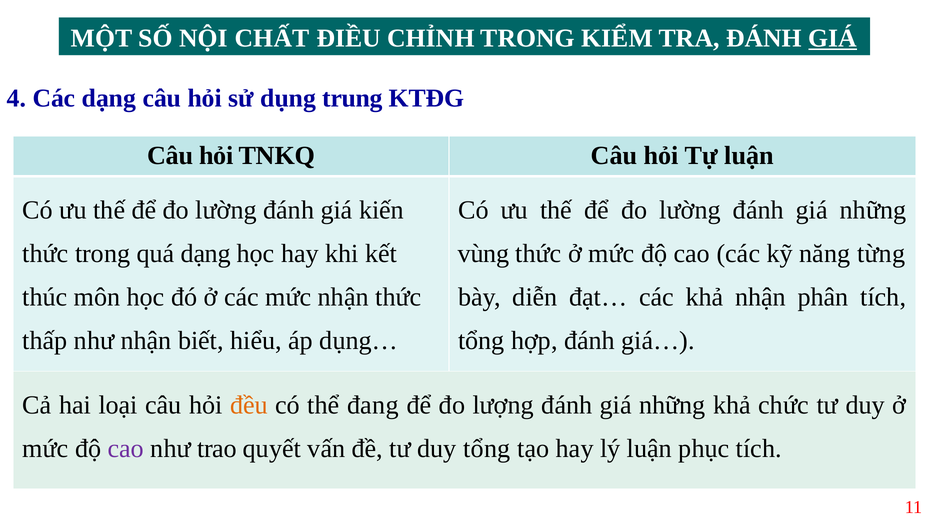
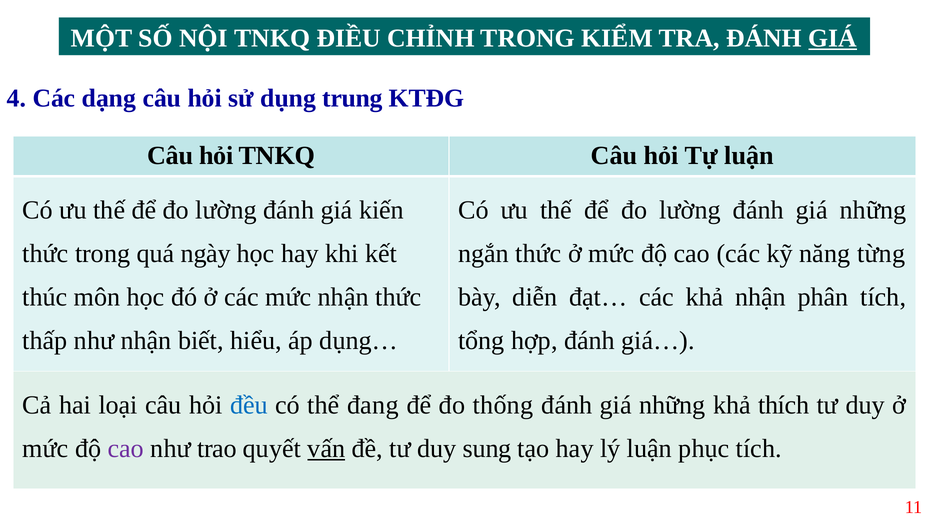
NỘI CHẤT: CHẤT -> TNKQ
quá dạng: dạng -> ngày
vùng: vùng -> ngắn
đều colour: orange -> blue
lượng: lượng -> thống
chức: chức -> thích
vấn underline: none -> present
duy tổng: tổng -> sung
